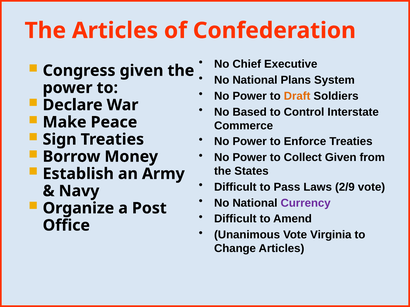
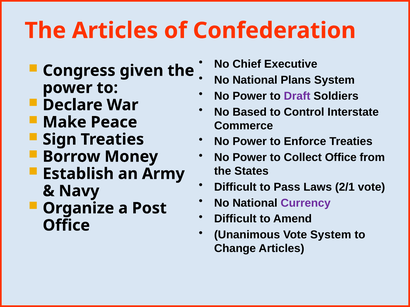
Draft colour: orange -> purple
Collect Given: Given -> Office
2/9: 2/9 -> 2/1
Vote Virginia: Virginia -> System
